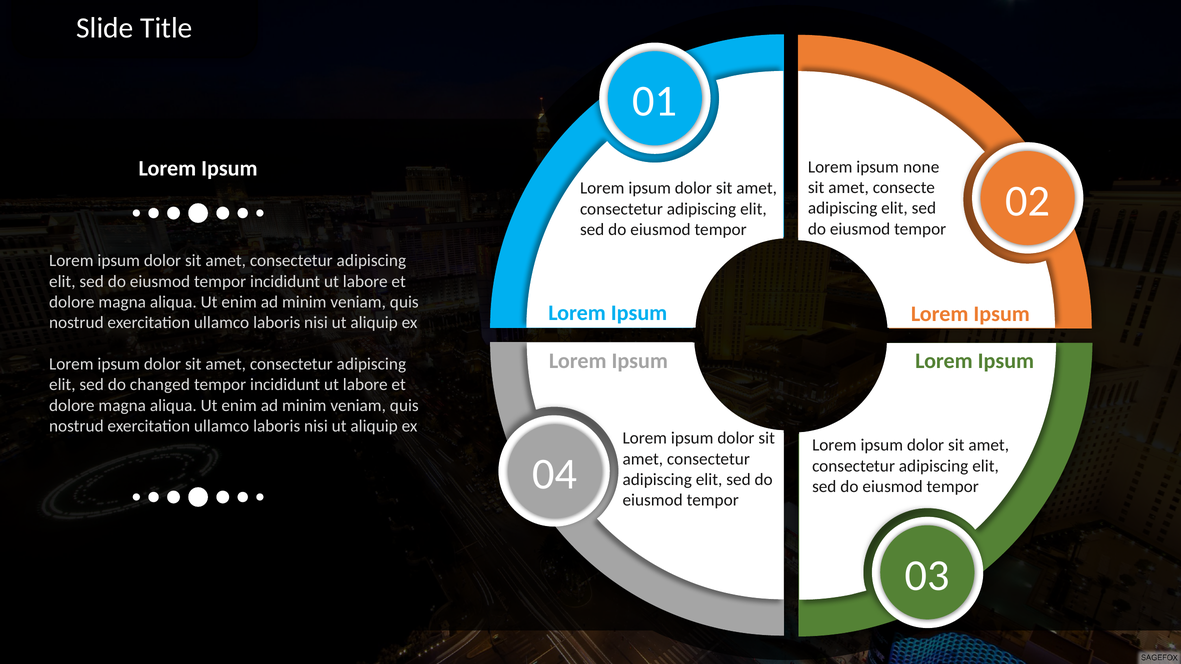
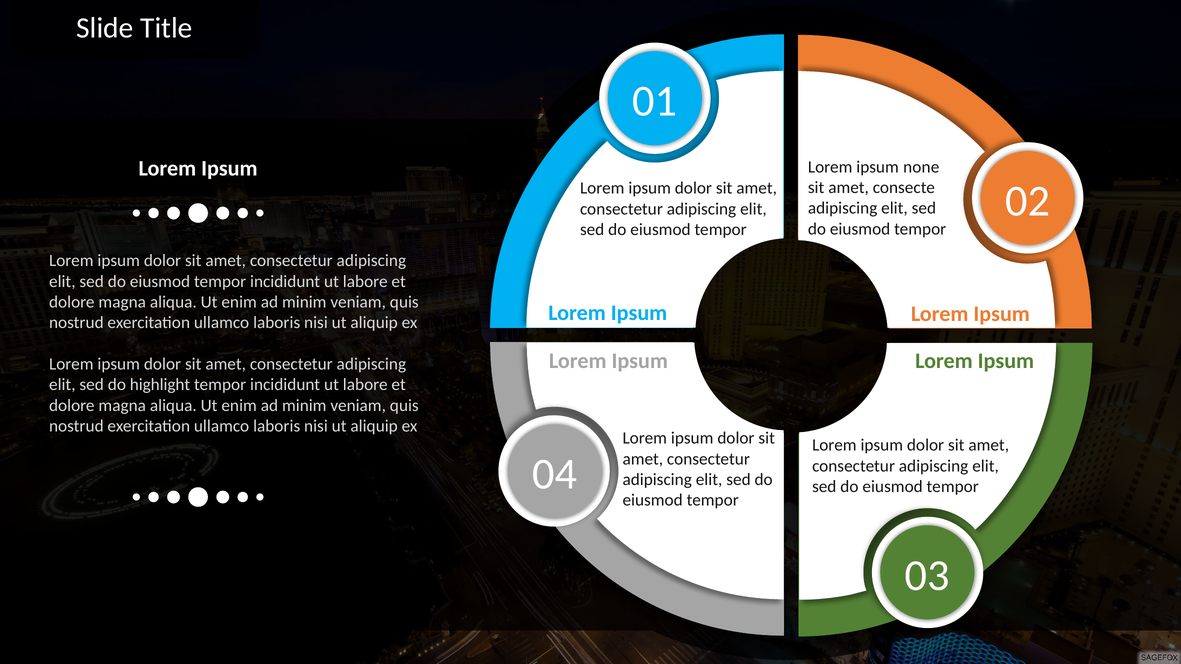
changed: changed -> highlight
